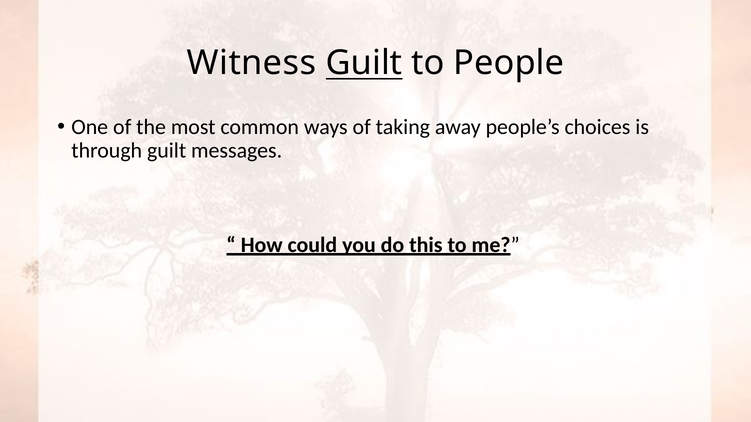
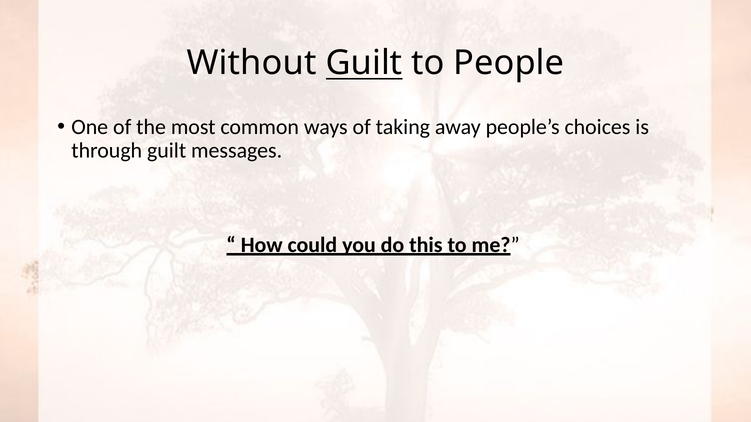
Witness: Witness -> Without
